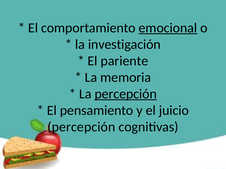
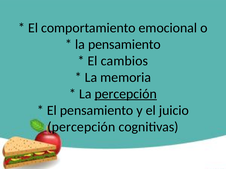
emocional underline: present -> none
la investigación: investigación -> pensamiento
pariente: pariente -> cambios
